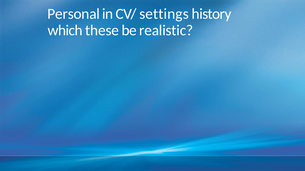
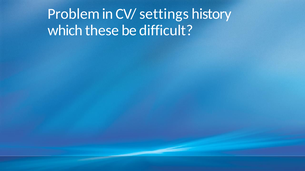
Personal: Personal -> Problem
realistic: realistic -> difficult
